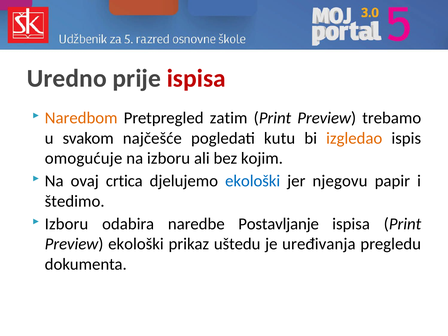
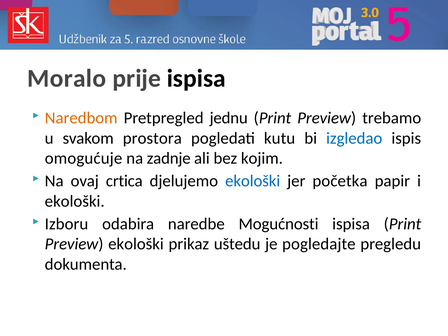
Uredno: Uredno -> Moralo
ispisa at (196, 78) colour: red -> black
zatim: zatim -> jednu
najčešće: najčešće -> prostora
izgledao colour: orange -> blue
na izboru: izboru -> zadnje
njegovu: njegovu -> početka
štedimo at (75, 201): štedimo -> ekološki
Postavljanje: Postavljanje -> Mogućnosti
uređivanja: uređivanja -> pogledajte
